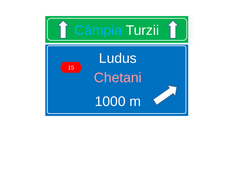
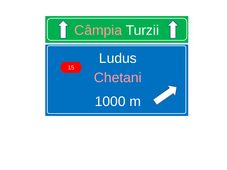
Câmpia colour: light blue -> pink
